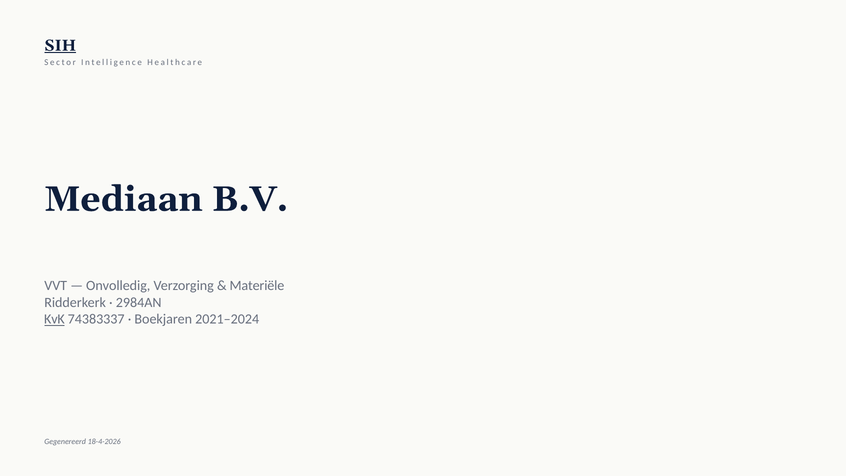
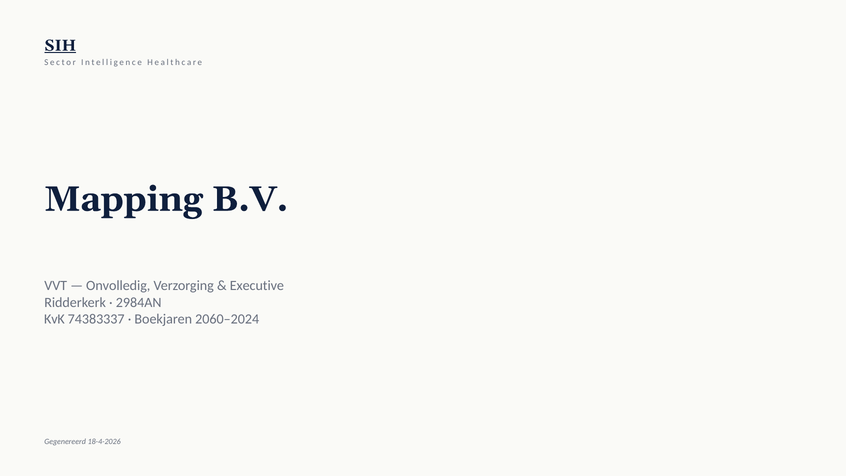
Mediaan: Mediaan -> Mapping
Materiële: Materiële -> Executive
KvK underline: present -> none
2021–2024: 2021–2024 -> 2060–2024
